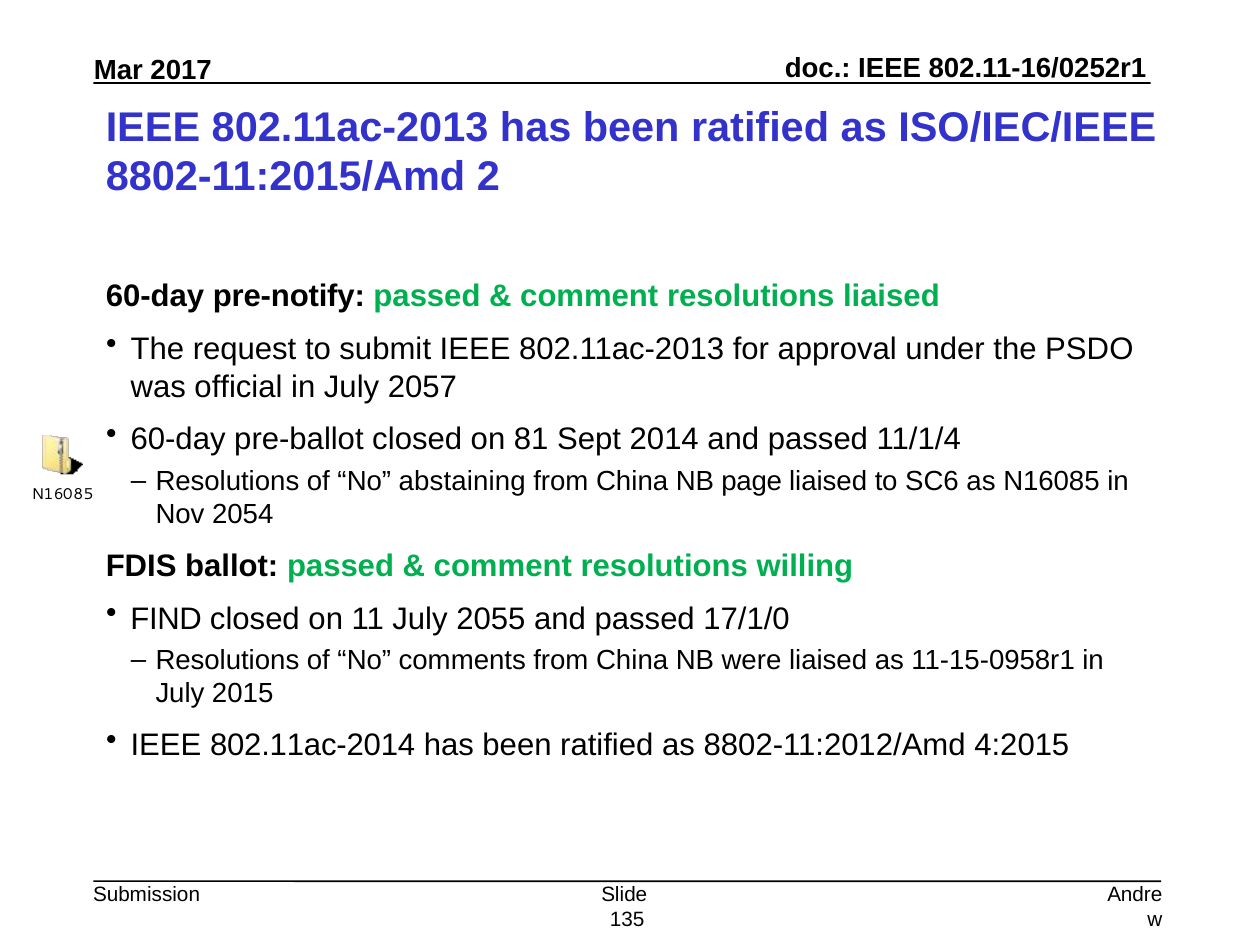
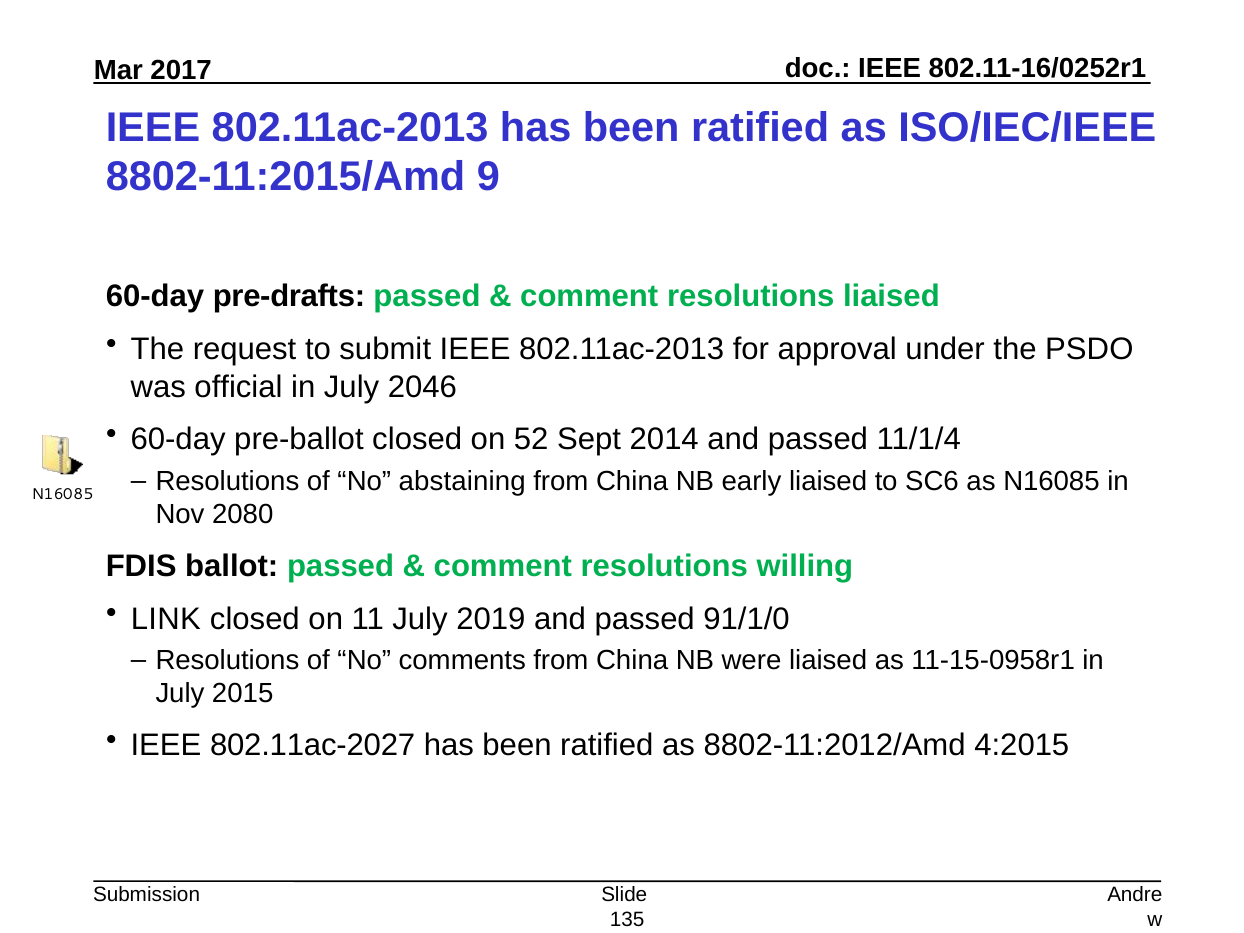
2: 2 -> 9
pre-notify: pre-notify -> pre-drafts
2057: 2057 -> 2046
81: 81 -> 52
page: page -> early
2054: 2054 -> 2080
FIND: FIND -> LINK
2055: 2055 -> 2019
17/1/0: 17/1/0 -> 91/1/0
802.11ac-2014: 802.11ac-2014 -> 802.11ac-2027
